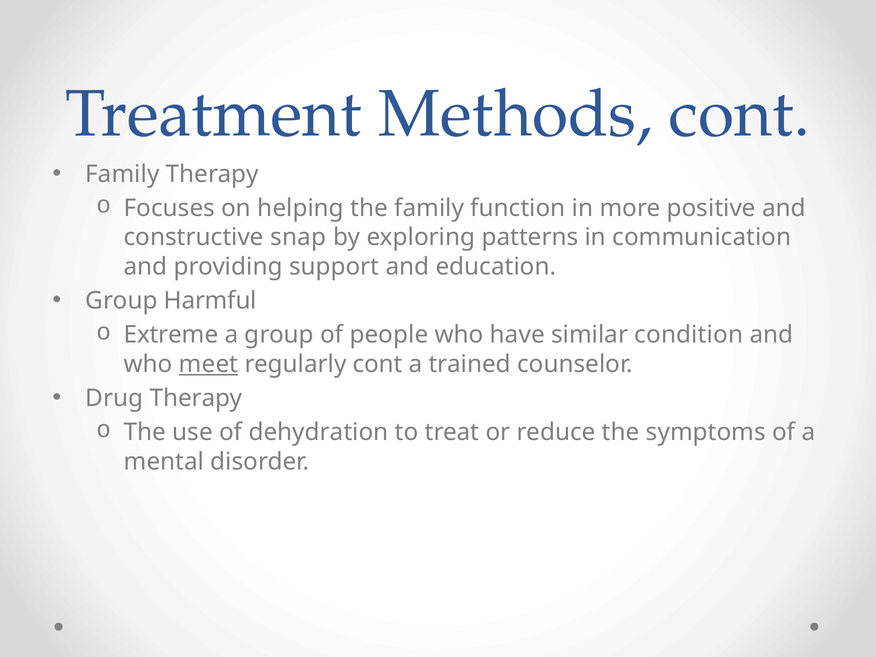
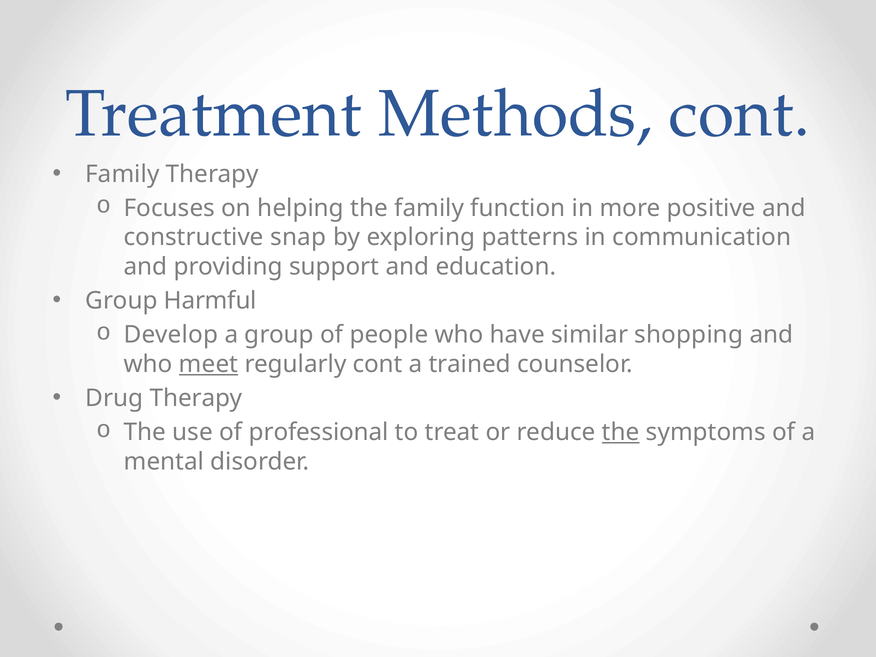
Extreme: Extreme -> Develop
condition: condition -> shopping
dehydration: dehydration -> professional
the at (621, 432) underline: none -> present
